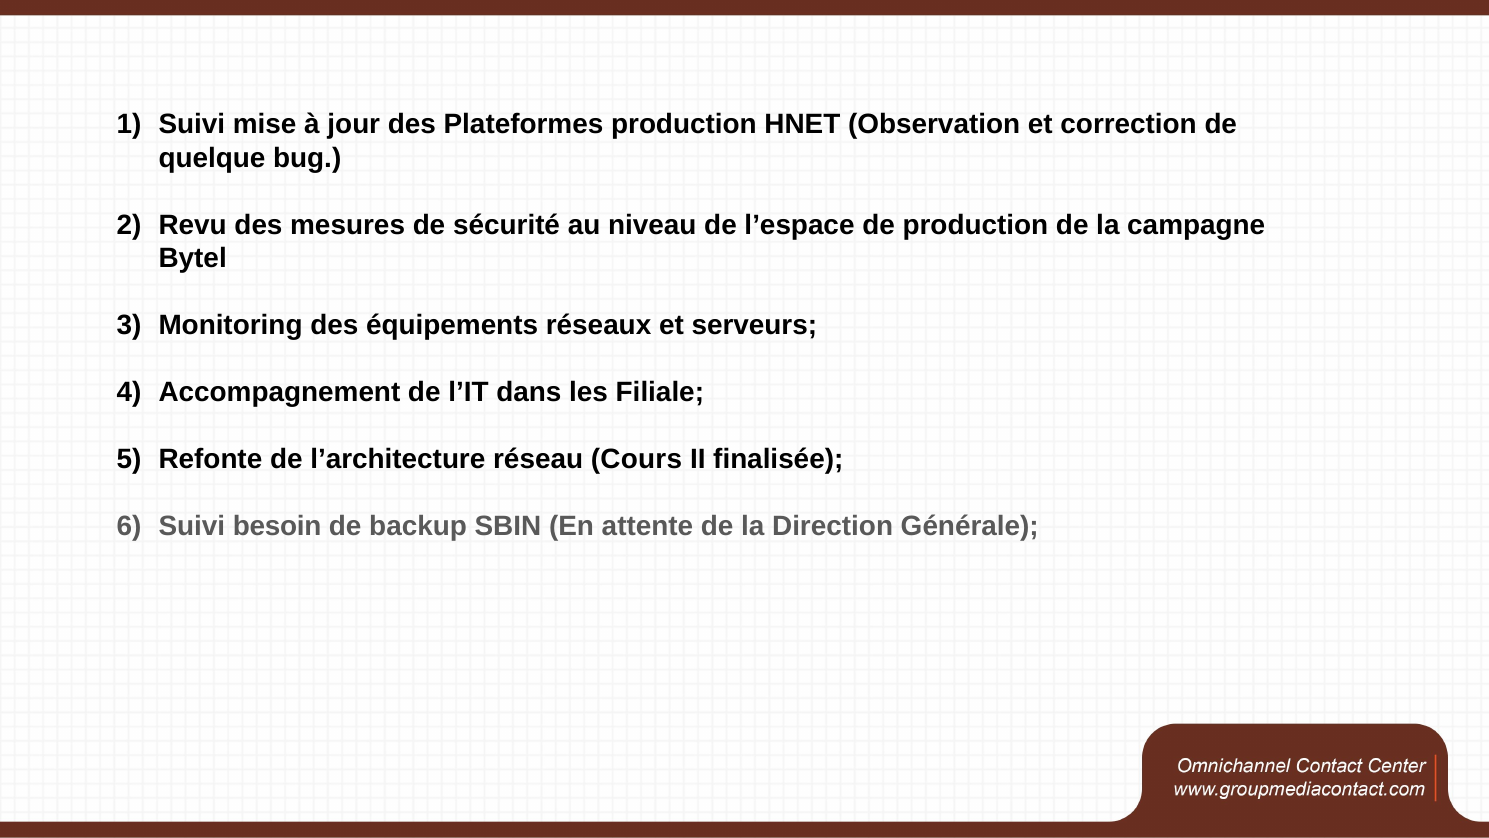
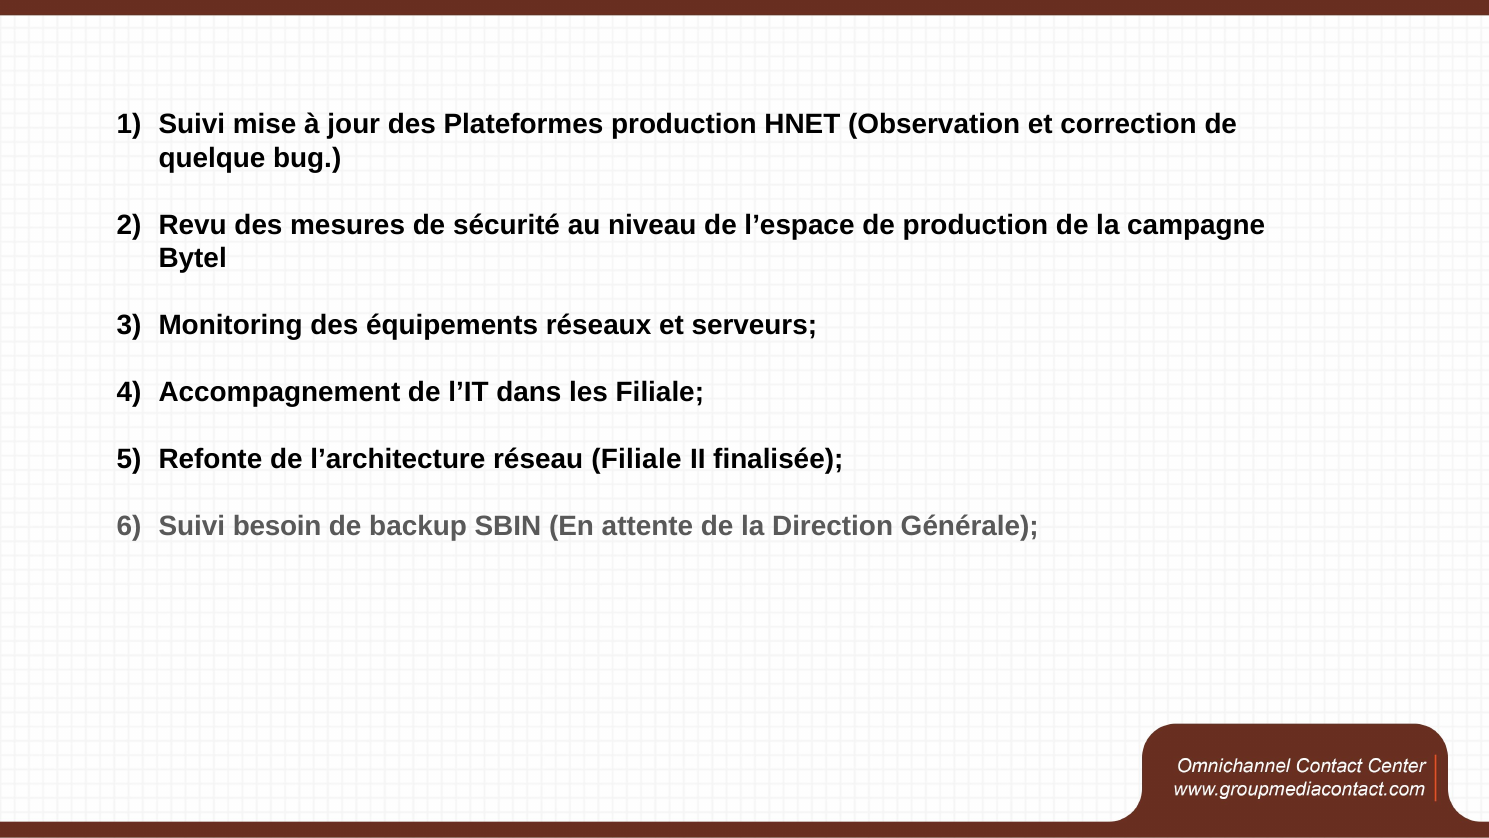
réseau Cours: Cours -> Filiale
